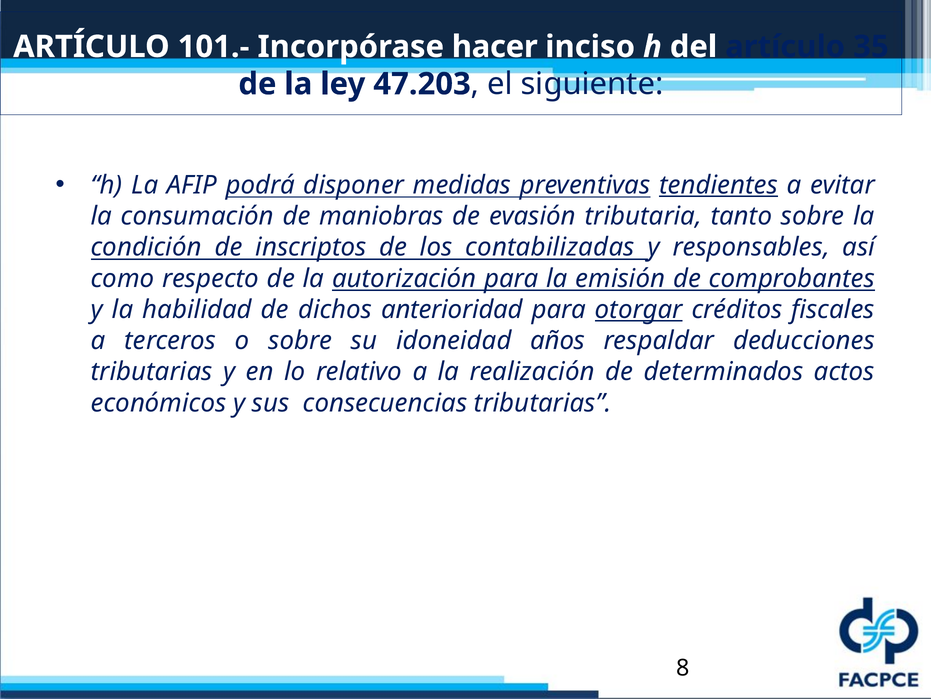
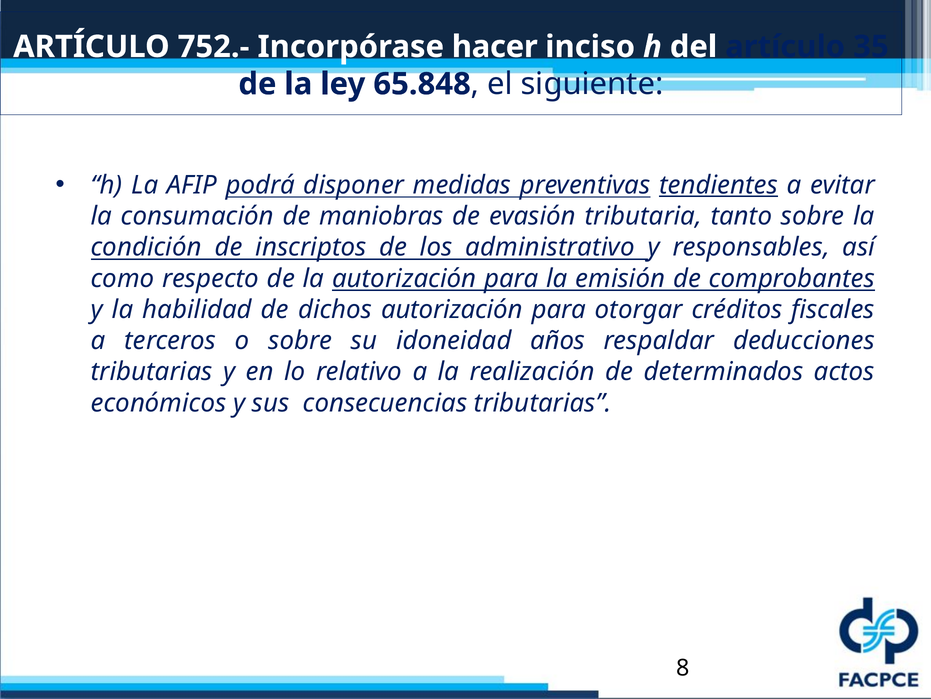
101.-: 101.- -> 752.-
47.203: 47.203 -> 65.848
contabilizadas: contabilizadas -> administrativo
dichos anterioridad: anterioridad -> autorización
otorgar underline: present -> none
